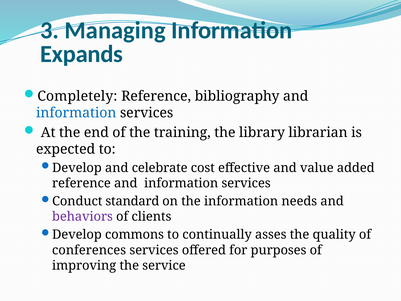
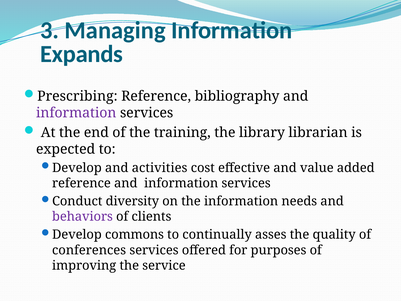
Completely: Completely -> Prescribing
information at (76, 113) colour: blue -> purple
celebrate: celebrate -> activities
standard: standard -> diversity
